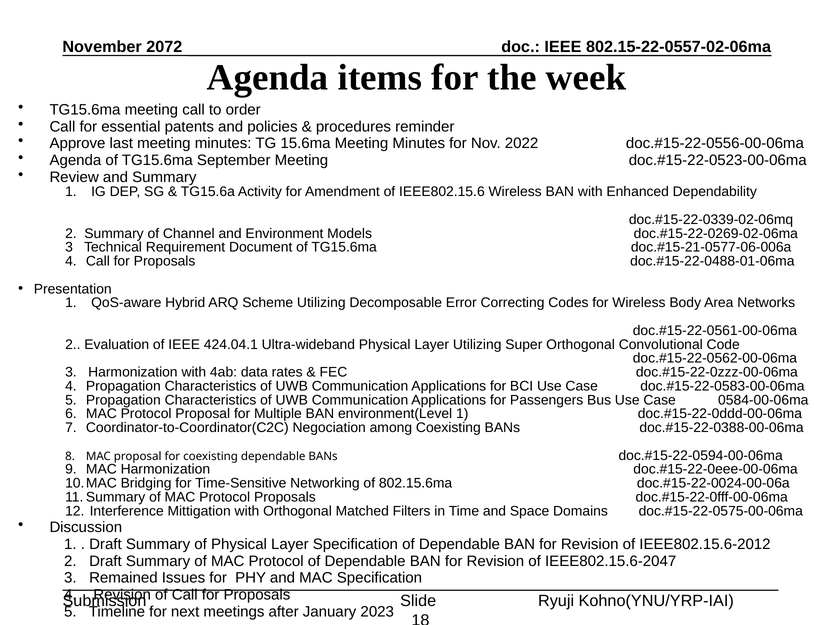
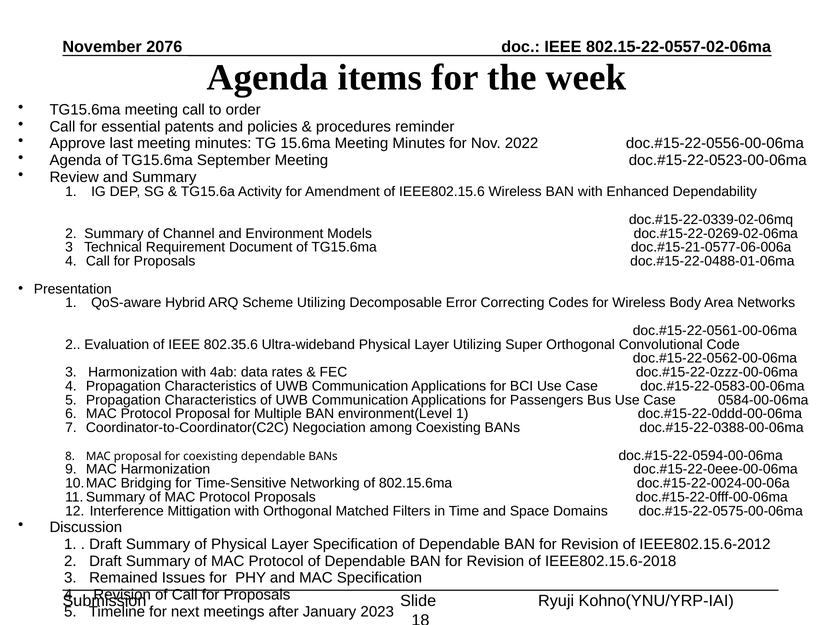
2072: 2072 -> 2076
424.04.1: 424.04.1 -> 802.35.6
IEEE802.15.6-2047: IEEE802.15.6-2047 -> IEEE802.15.6-2018
